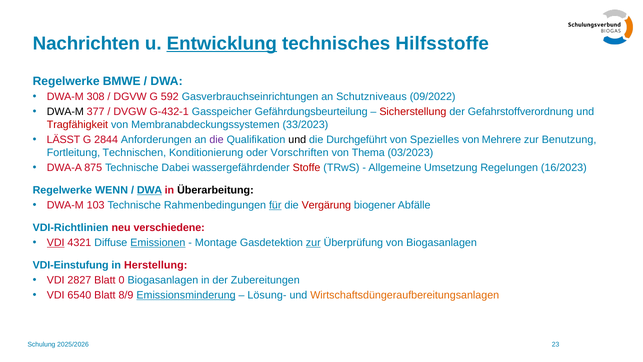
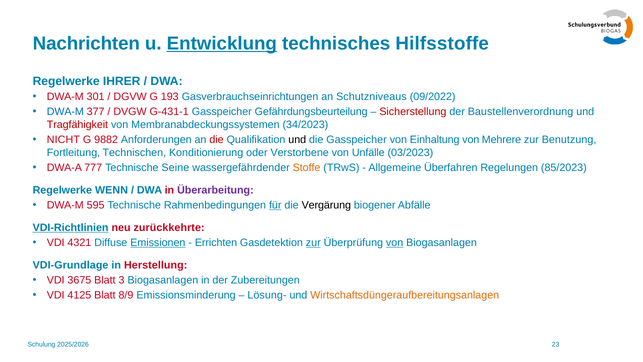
BMWE: BMWE -> IHRER
308: 308 -> 301
592: 592 -> 193
DWA-M at (65, 112) colour: black -> blue
G-432-1: G-432-1 -> G-431-1
Gefahrstoffverordnung: Gefahrstoffverordnung -> Baustellenverordnung
33/2023: 33/2023 -> 34/2023
LÄSST: LÄSST -> NICHT
2844: 2844 -> 9882
die at (217, 140) colour: purple -> red
die Durchgeführt: Durchgeführt -> Gasspeicher
Spezielles: Spezielles -> Einhaltung
Vorschriften: Vorschriften -> Verstorbene
Thema: Thema -> Unfälle
875: 875 -> 777
Dabei: Dabei -> Seine
Stoffe colour: red -> orange
Umsetzung: Umsetzung -> Überfahren
16/2023: 16/2023 -> 85/2023
DWA at (150, 190) underline: present -> none
Überarbeitung colour: black -> purple
103: 103 -> 595
Vergärung colour: red -> black
VDI-Richtlinien underline: none -> present
verschiedene: verschiedene -> zurückkehrte
VDI at (56, 243) underline: present -> none
Montage: Montage -> Errichten
von at (395, 243) underline: none -> present
VDI-Einstufung: VDI-Einstufung -> VDI-Grundlage
2827: 2827 -> 3675
0: 0 -> 3
6540: 6540 -> 4125
Emissionsminderung underline: present -> none
